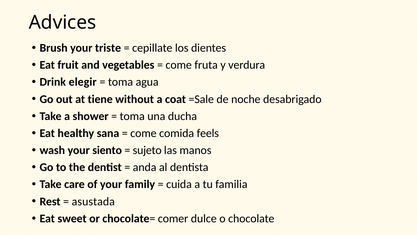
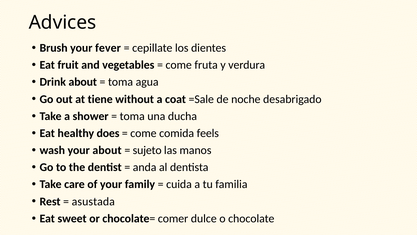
triste: triste -> fever
Drink elegir: elegir -> about
sana: sana -> does
your siento: siento -> about
